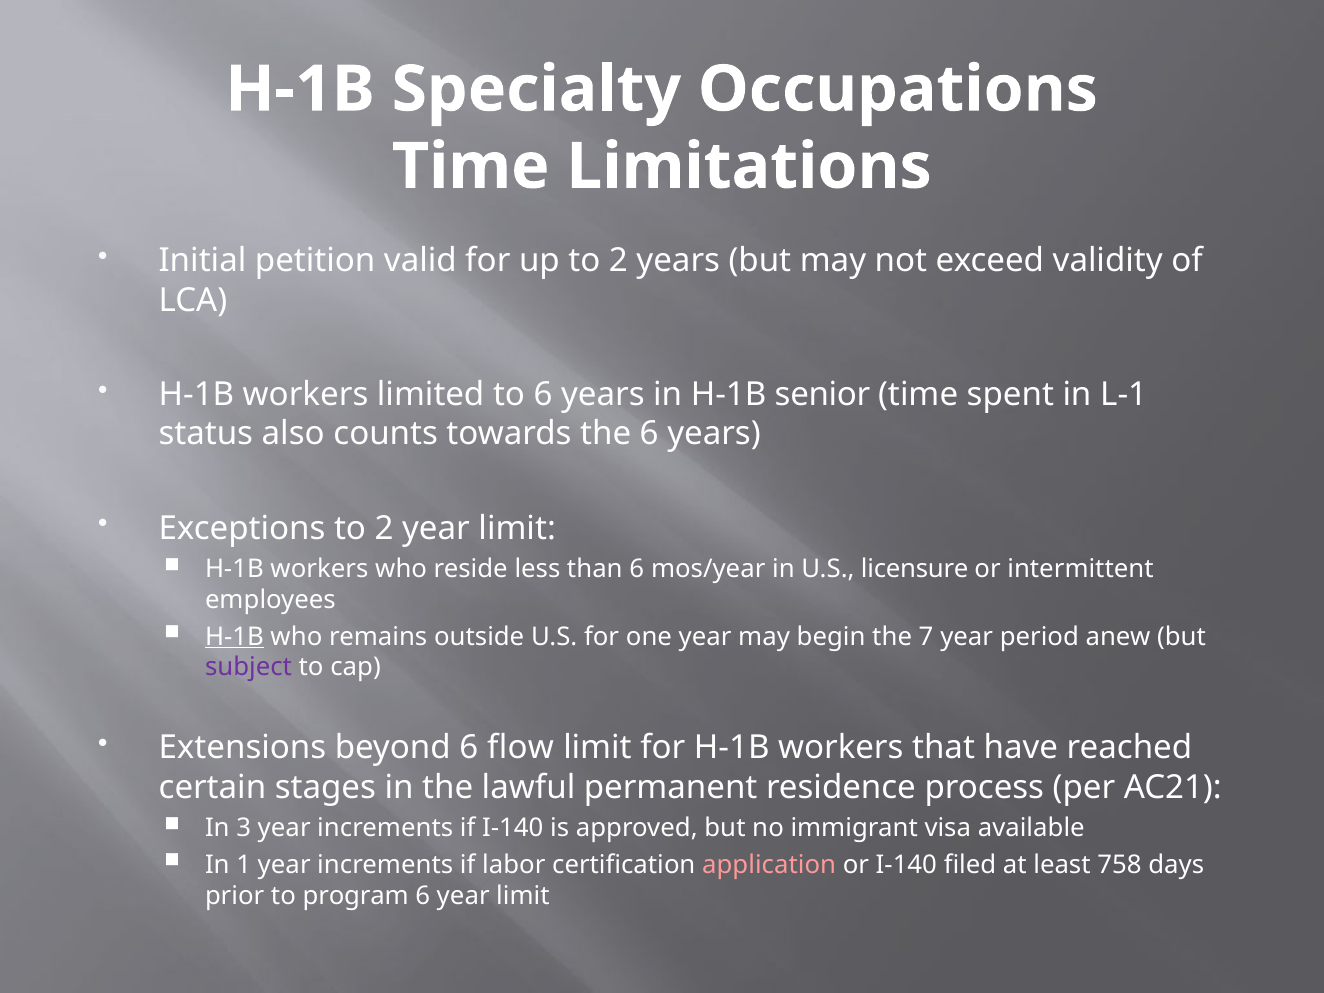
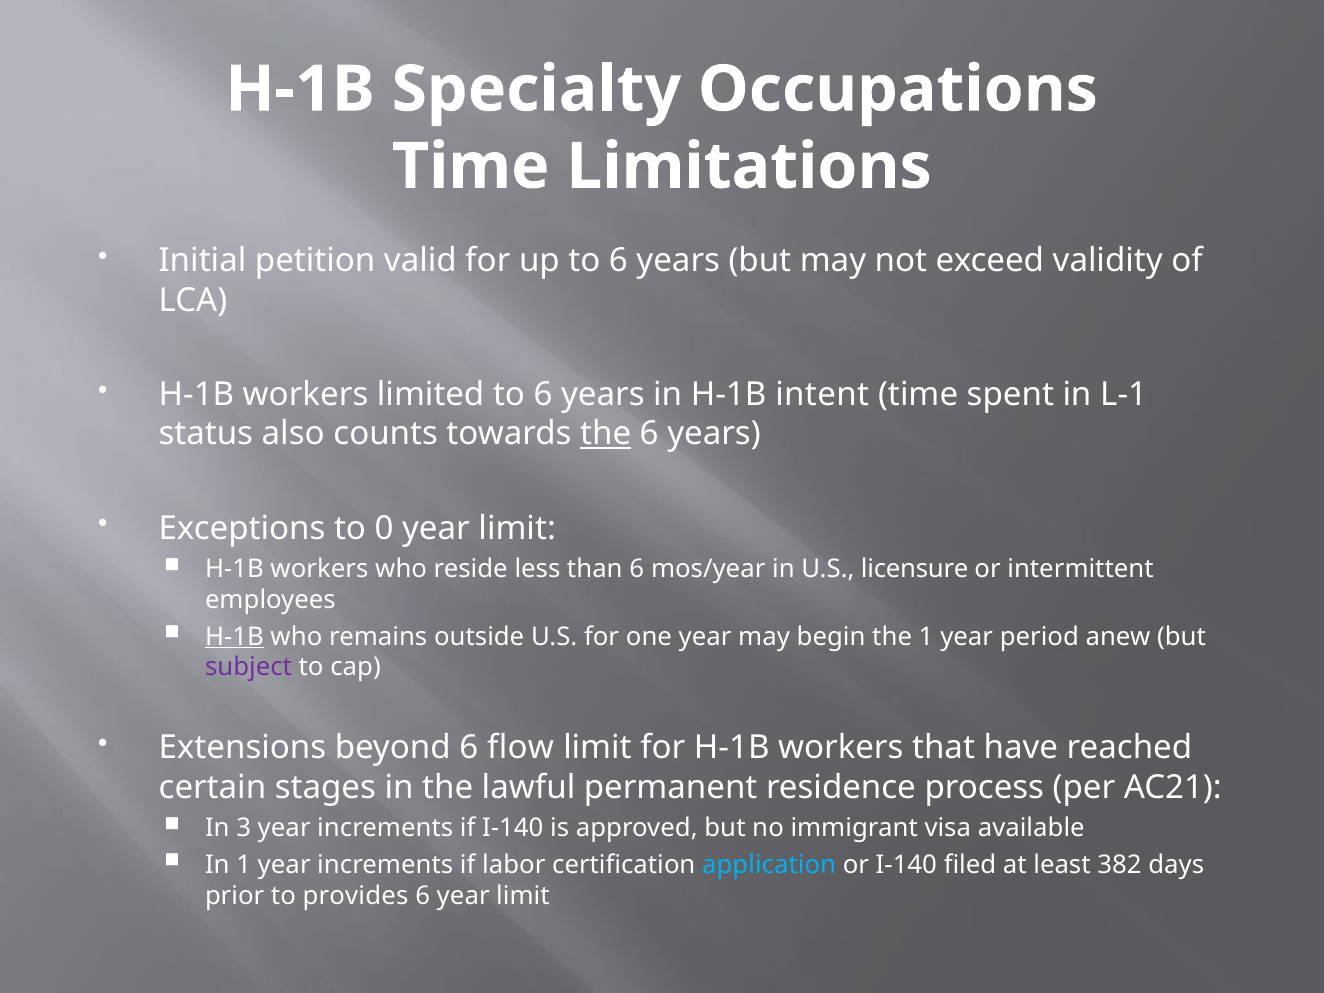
up to 2: 2 -> 6
senior: senior -> intent
the at (606, 434) underline: none -> present
Exceptions to 2: 2 -> 0
the 7: 7 -> 1
application colour: pink -> light blue
758: 758 -> 382
program: program -> provides
